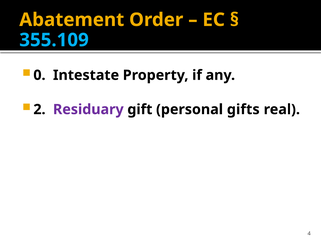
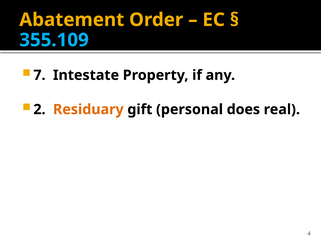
0: 0 -> 7
Residuary colour: purple -> orange
gifts: gifts -> does
